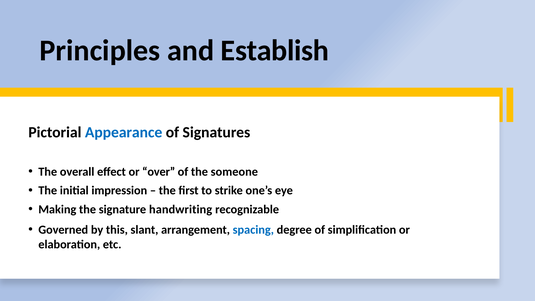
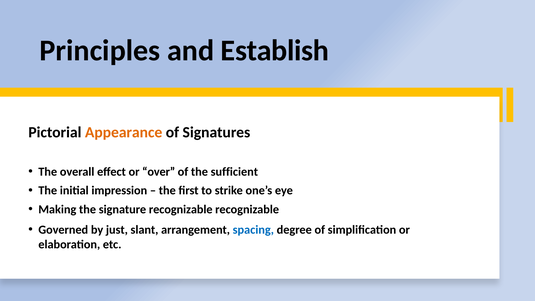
Appearance colour: blue -> orange
someone: someone -> sufficient
signature handwriting: handwriting -> recognizable
this: this -> just
